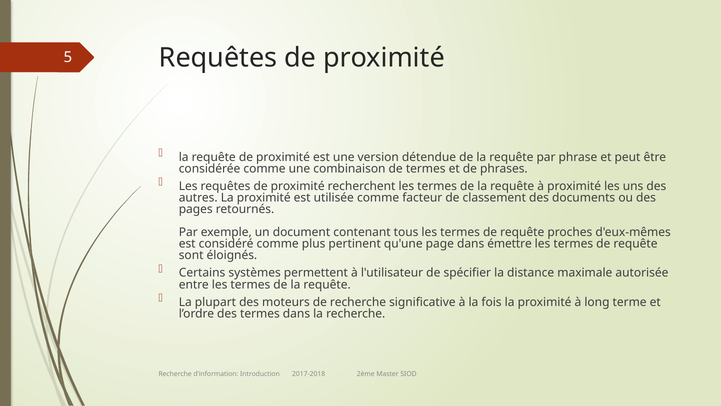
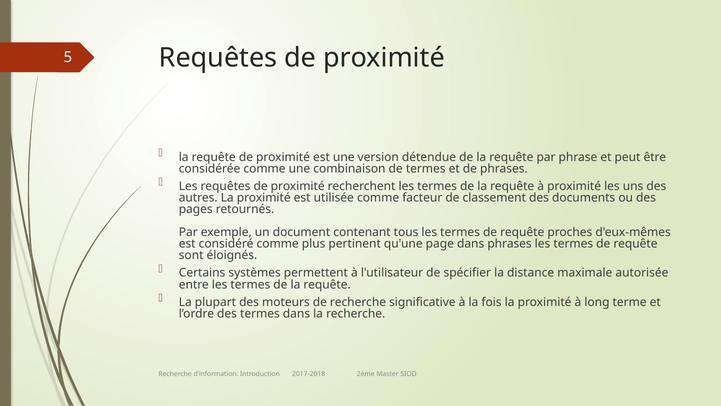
dans émettre: émettre -> phrases
